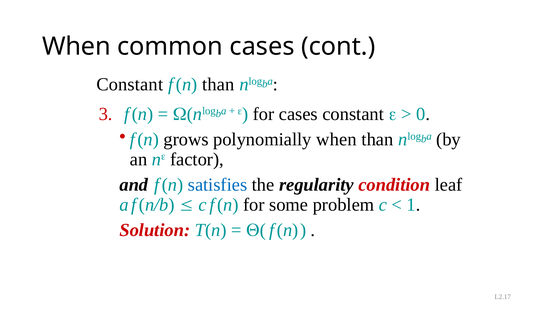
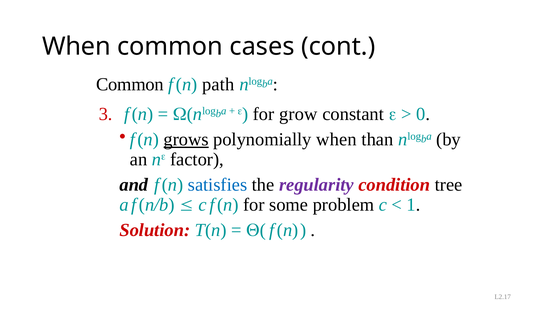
Constant at (130, 84): Constant -> Common
n than: than -> path
for cases: cases -> grow
grows underline: none -> present
regularity colour: black -> purple
leaf: leaf -> tree
